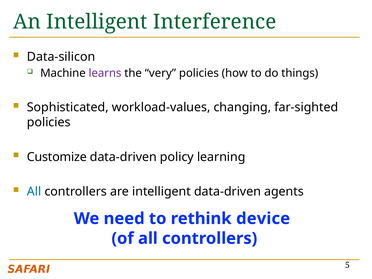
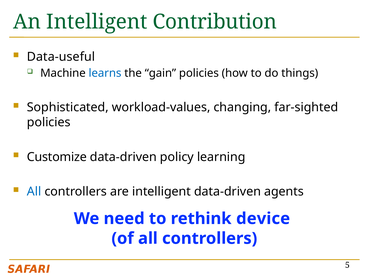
Interference: Interference -> Contribution
Data-silicon: Data-silicon -> Data-useful
learns colour: purple -> blue
very: very -> gain
